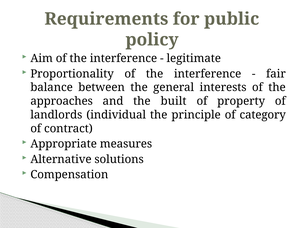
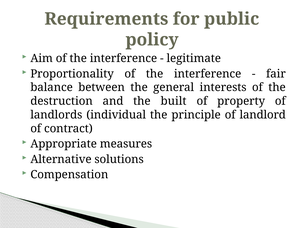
approaches: approaches -> destruction
category: category -> landlord
